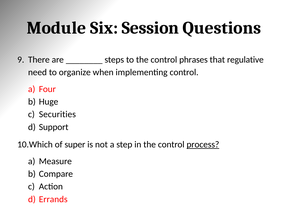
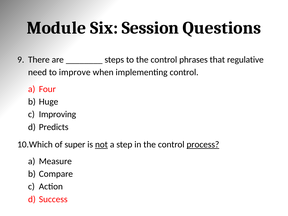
organize: organize -> improve
Securities: Securities -> Improving
Support: Support -> Predicts
not underline: none -> present
Errands: Errands -> Success
